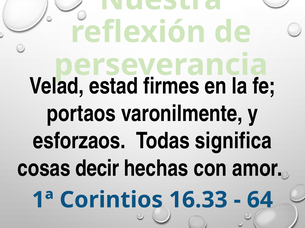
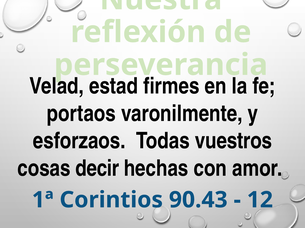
significa: significa -> vuestros
16.33: 16.33 -> 90.43
64: 64 -> 12
